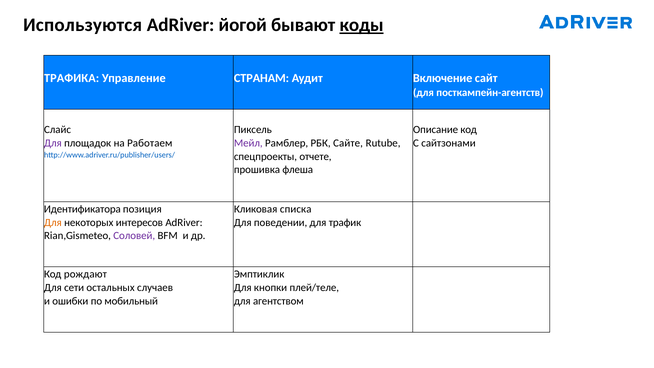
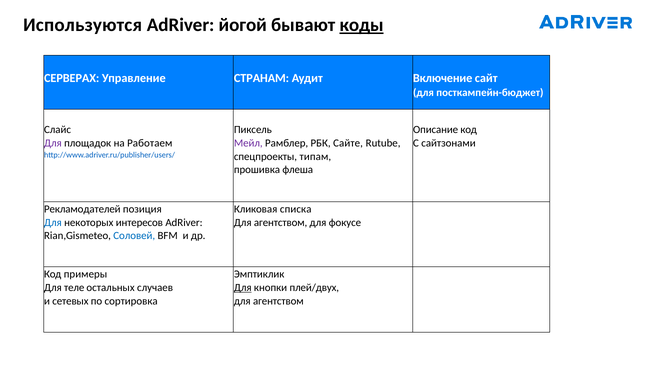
ТРАФИКА: ТРАФИКА -> СЕРВЕРАХ
посткампейн-агентств: посткампейн-агентств -> посткампейн-бюджет
отчете: отчете -> типам
Идентификатора: Идентификатора -> Рекламодателей
Для at (53, 222) colour: orange -> blue
поведении at (281, 222): поведении -> агентством
трафик: трафик -> фокусе
Соловей colour: purple -> blue
рождают: рождают -> примеры
сети: сети -> теле
Для at (243, 287) underline: none -> present
плей/теле: плей/теле -> плей/двух
ошибки: ошибки -> сетевых
мобильный: мобильный -> сортировка
